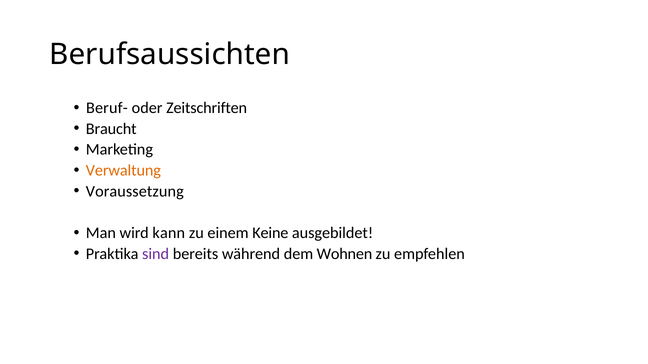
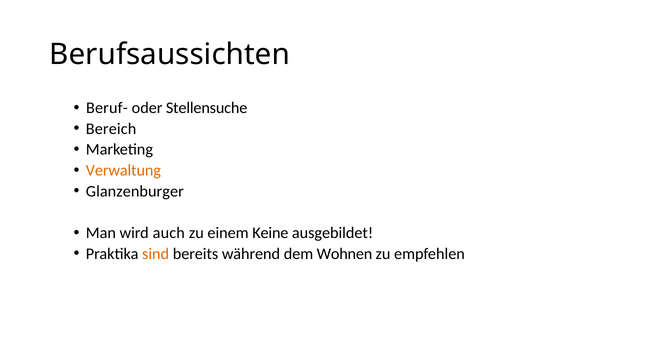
Zeitschriften: Zeitschriften -> Stellensuche
Braucht: Braucht -> Bereich
Voraussetzung: Voraussetzung -> Glanzenburger
kann: kann -> auch
sind colour: purple -> orange
